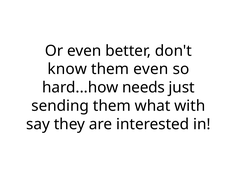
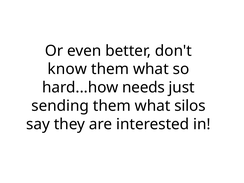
even at (151, 69): even -> what
with: with -> silos
